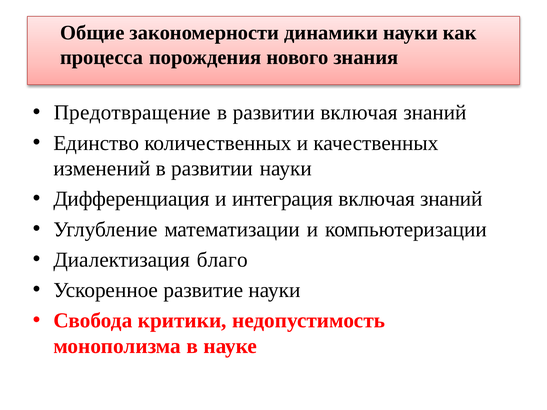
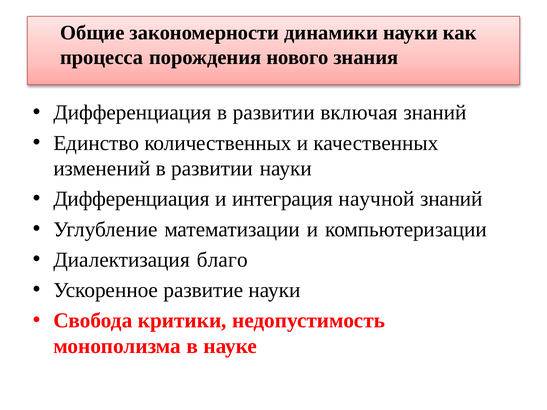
Предотвращение at (132, 113): Предотвращение -> Дифференциация
интеграция включая: включая -> научной
